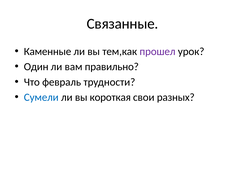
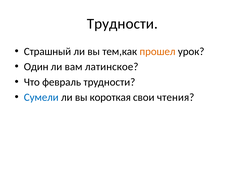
Связанные at (123, 24): Связанные -> Трудности
Каменные: Каменные -> Страшный
прошел colour: purple -> orange
правильно: правильно -> латинское
разных: разных -> чтения
